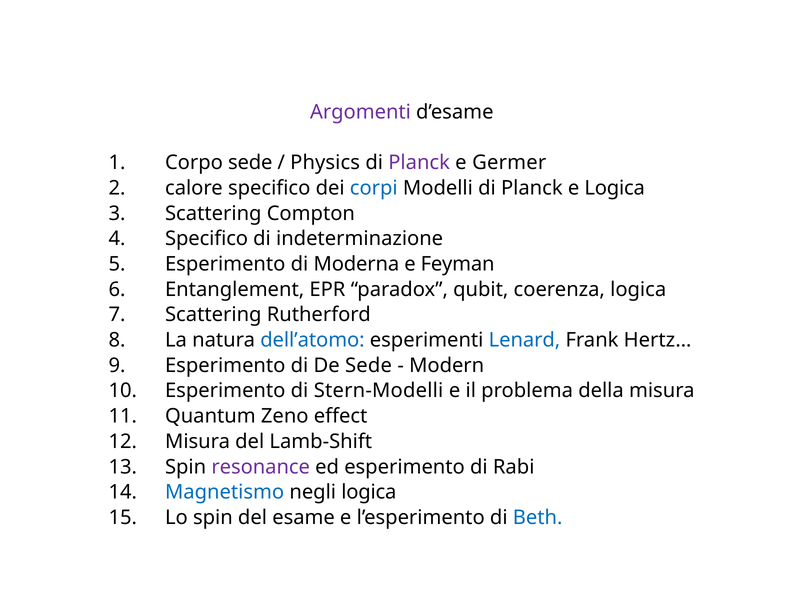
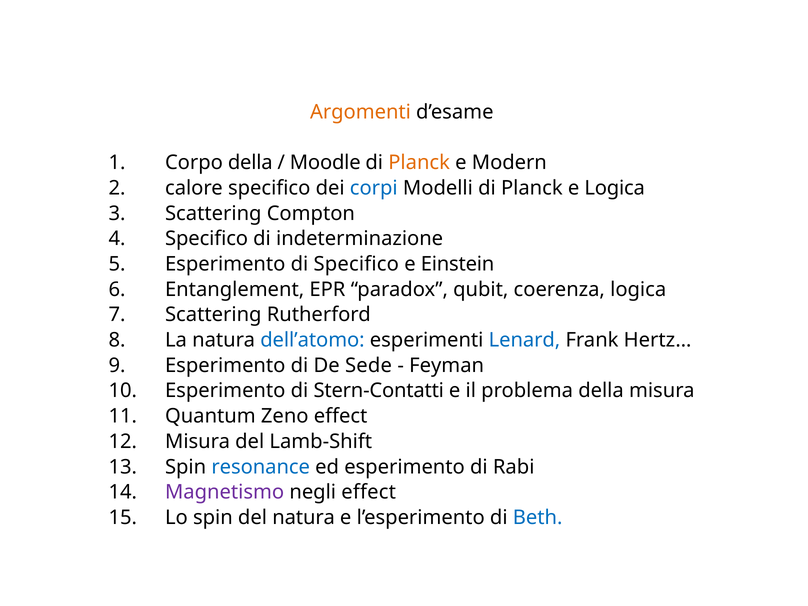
Argomenti colour: purple -> orange
Corpo sede: sede -> della
Physics: Physics -> Moodle
Planck at (419, 163) colour: purple -> orange
Germer: Germer -> Modern
di Moderna: Moderna -> Specifico
Feyman: Feyman -> Einstein
Modern: Modern -> Feyman
Stern-Modelli: Stern-Modelli -> Stern-Contatti
resonance colour: purple -> blue
Magnetismo colour: blue -> purple
negli logica: logica -> effect
del esame: esame -> natura
